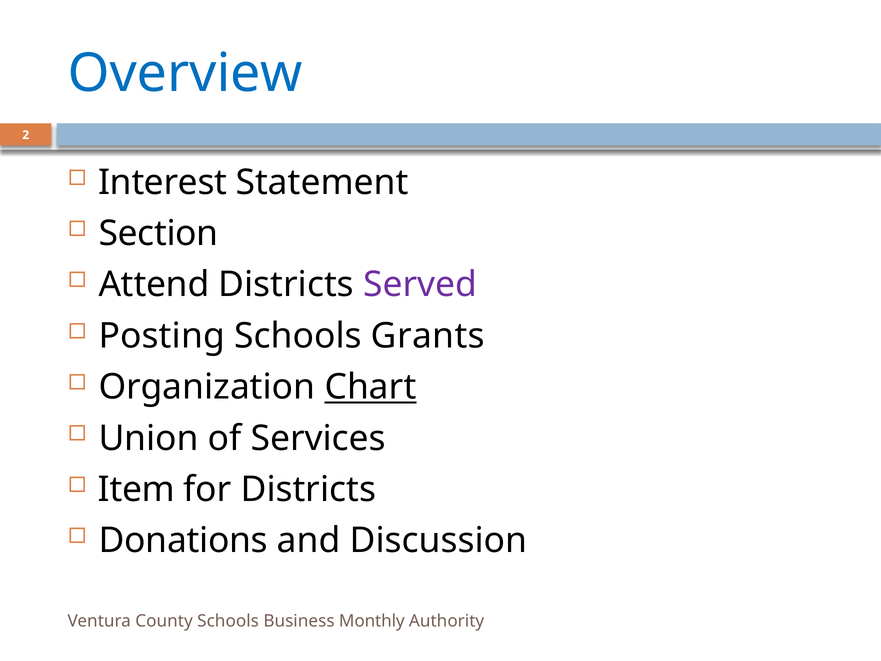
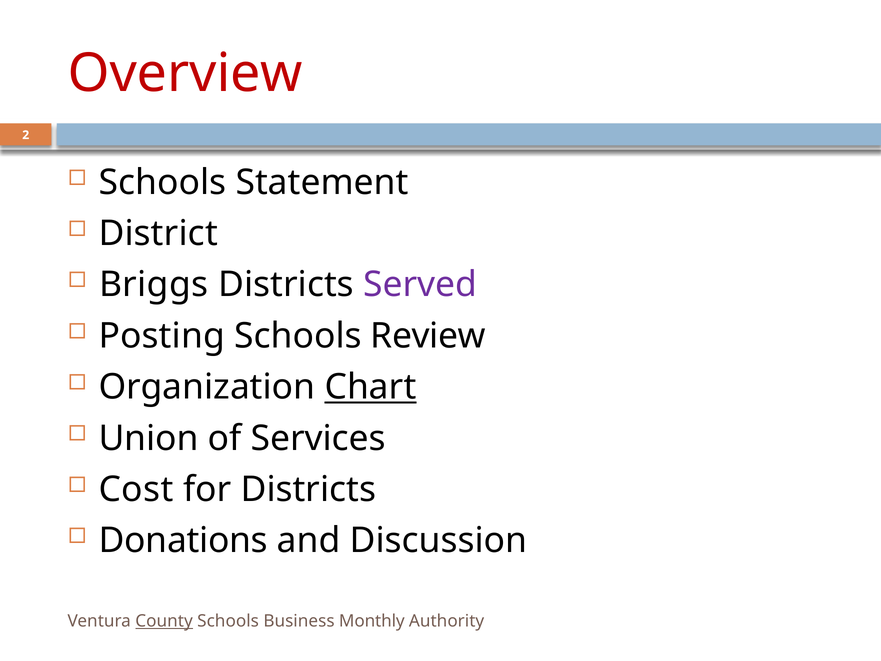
Overview colour: blue -> red
Interest at (163, 182): Interest -> Schools
Section: Section -> District
Attend: Attend -> Briggs
Grants: Grants -> Review
Item: Item -> Cost
County underline: none -> present
